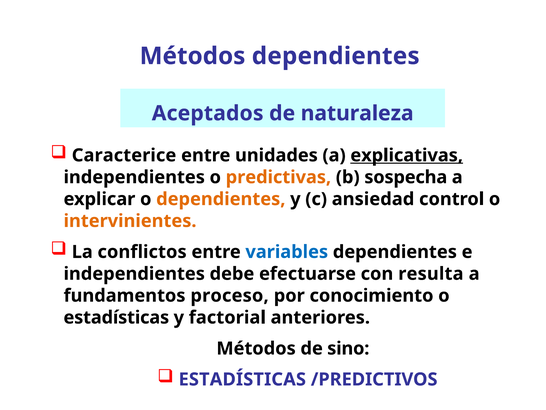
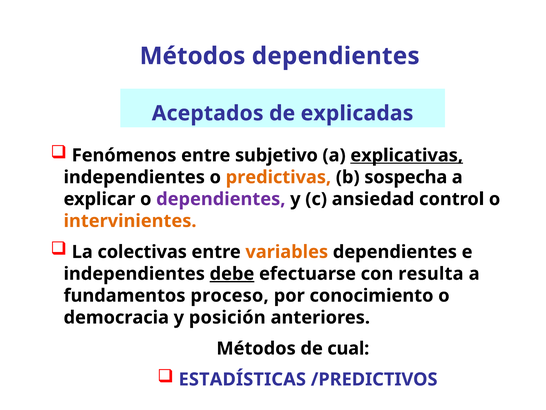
naturaleza: naturaleza -> explicadas
Caracterice: Caracterice -> Fenómenos
unidades: unidades -> subjetivo
dependientes at (221, 199) colour: orange -> purple
conflictos: conflictos -> colectivas
variables colour: blue -> orange
debe underline: none -> present
estadísticas at (116, 317): estadísticas -> democracia
factorial: factorial -> posición
sino: sino -> cual
